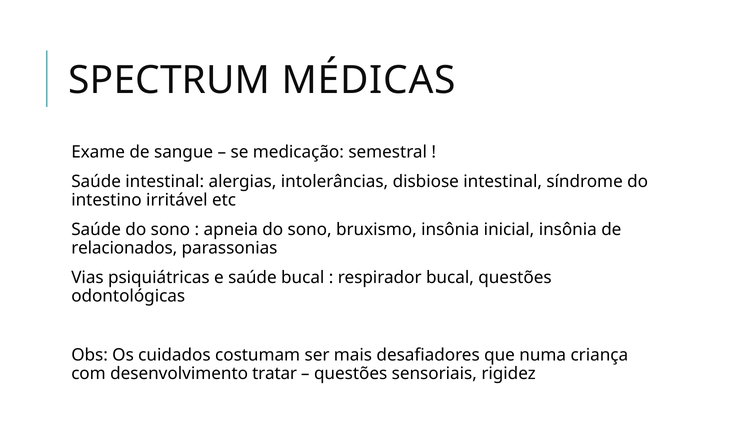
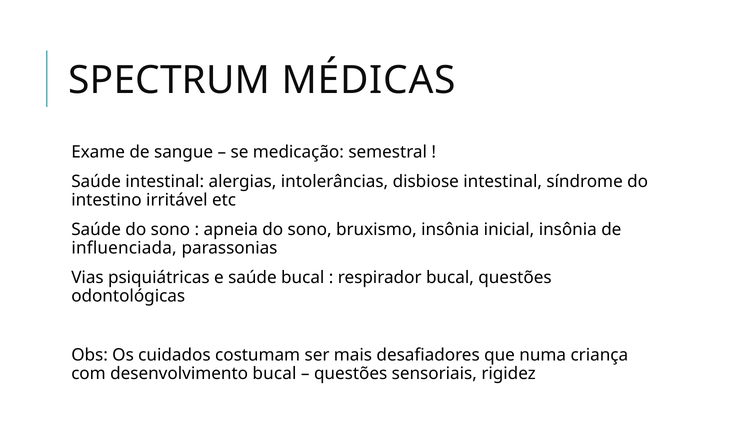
relacionados: relacionados -> influenciada
desenvolvimento tratar: tratar -> bucal
